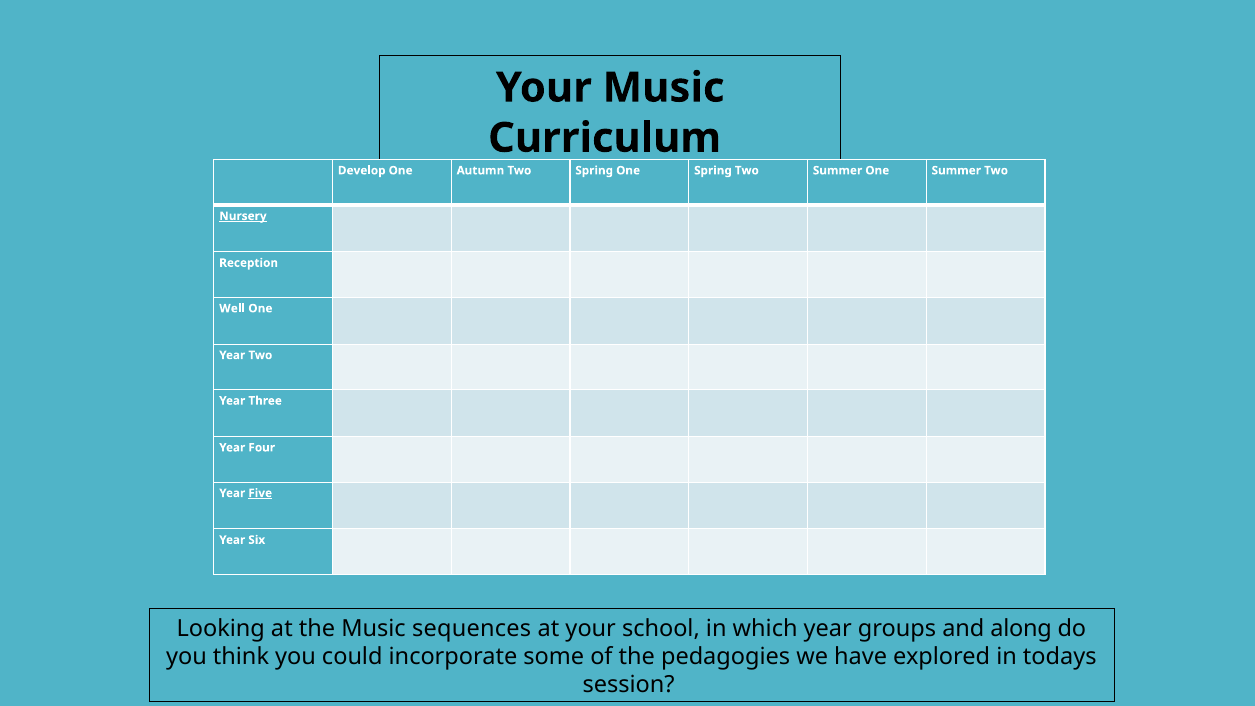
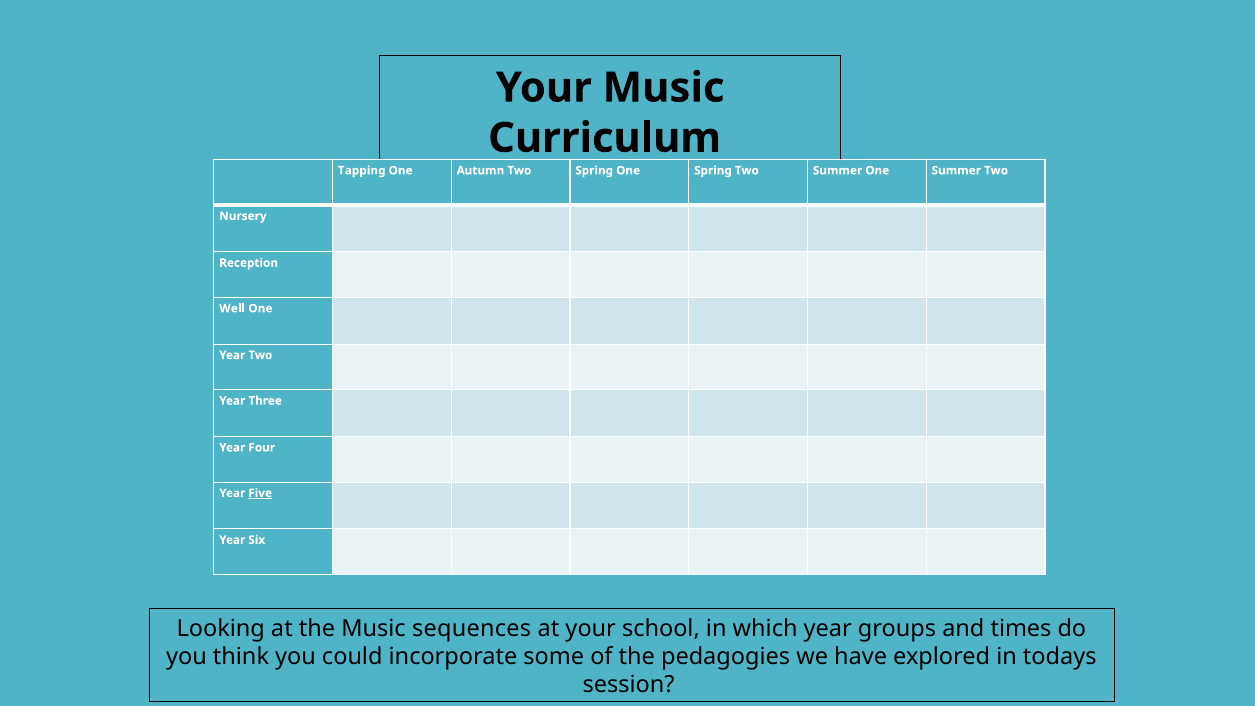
Develop: Develop -> Tapping
Nursery underline: present -> none
along: along -> times
